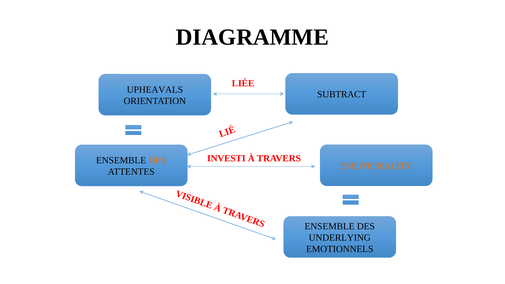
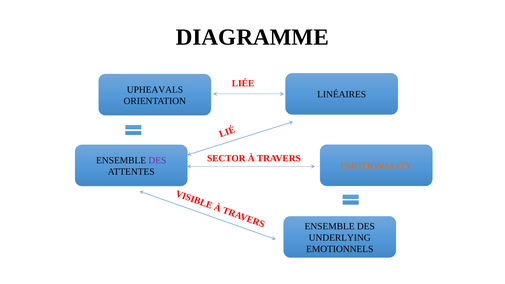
SUBTRACT: SUBTRACT -> LINÉAIRES
INVESTI: INVESTI -> SECTOR
DES at (157, 160) colour: orange -> purple
